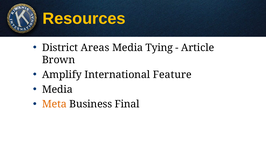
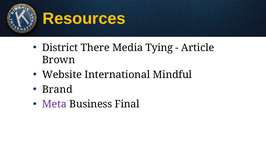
Areas: Areas -> There
Amplify: Amplify -> Website
Feature: Feature -> Mindful
Media at (57, 90): Media -> Brand
Meta colour: orange -> purple
